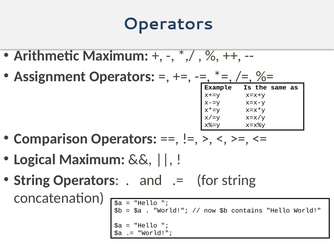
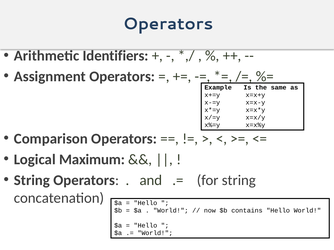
Arithmetic Maximum: Maximum -> Identifiers
